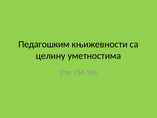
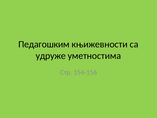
целину: целину -> удруже
